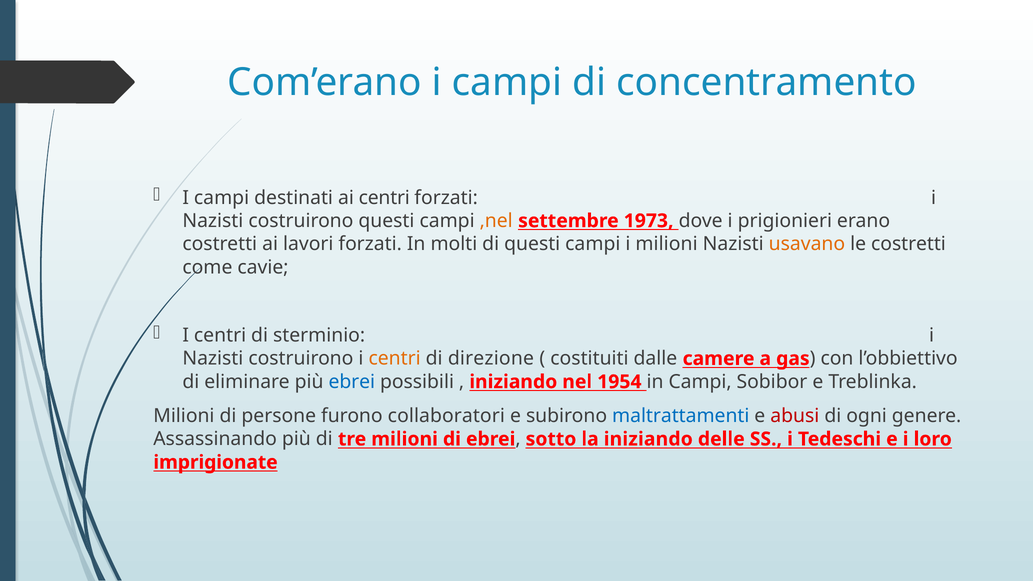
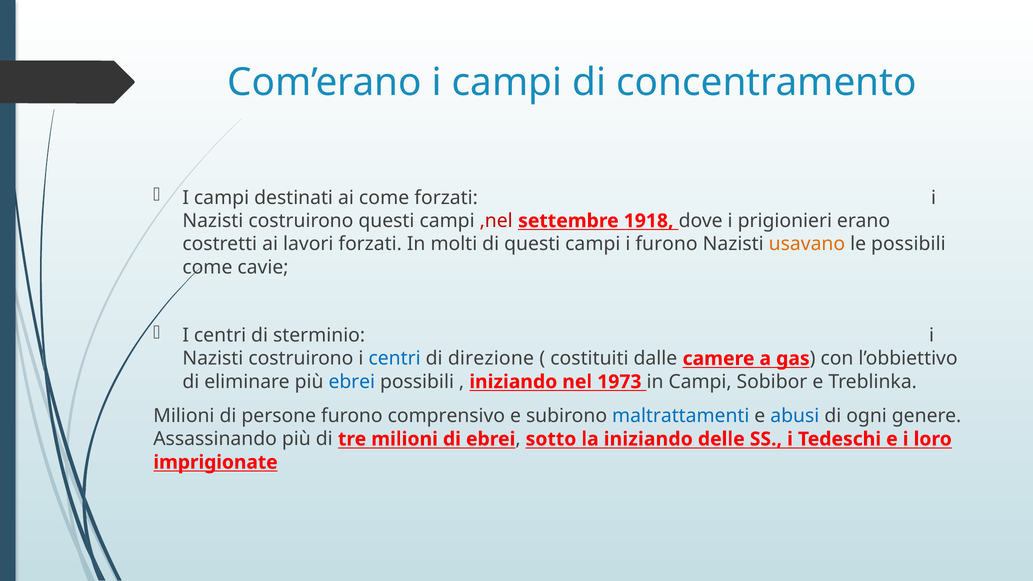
ai centri: centri -> come
,nel colour: orange -> red
1973: 1973 -> 1918
i milioni: milioni -> furono
le costretti: costretti -> possibili
centri at (395, 359) colour: orange -> blue
1954: 1954 -> 1973
collaboratori: collaboratori -> comprensivo
abusi colour: red -> blue
